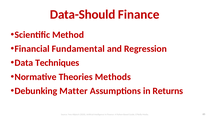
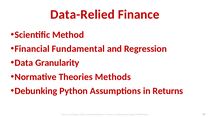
Data-Should: Data-Should -> Data-Relied
Techniques: Techniques -> Granularity
Matter: Matter -> Python
